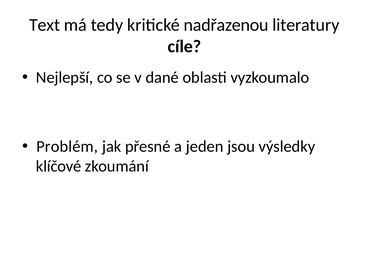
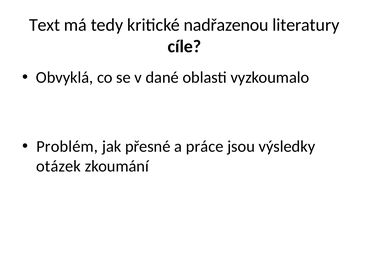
Nejlepší: Nejlepší -> Obvyklá
jeden: jeden -> práce
klíčové: klíčové -> otázek
